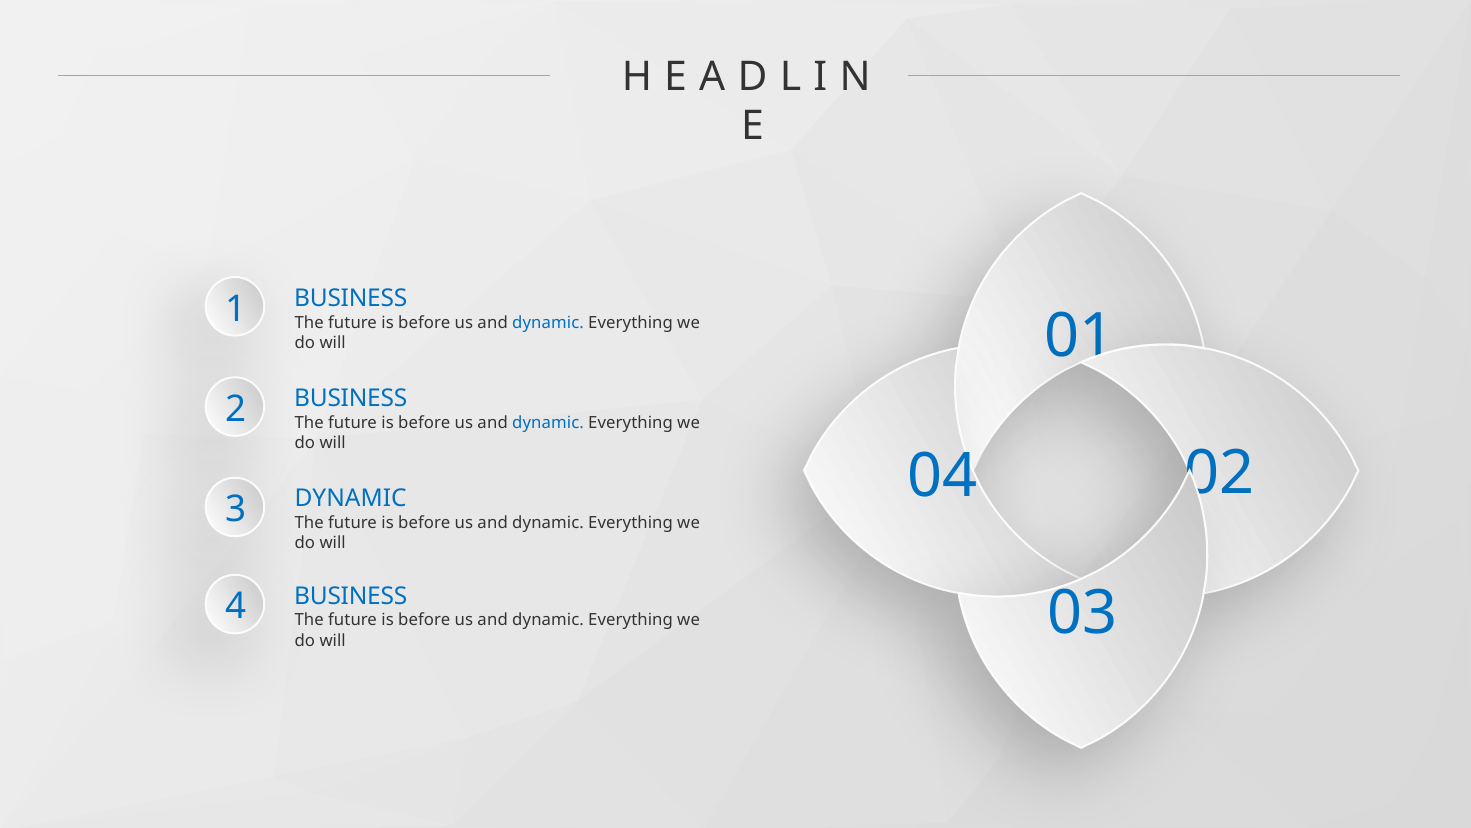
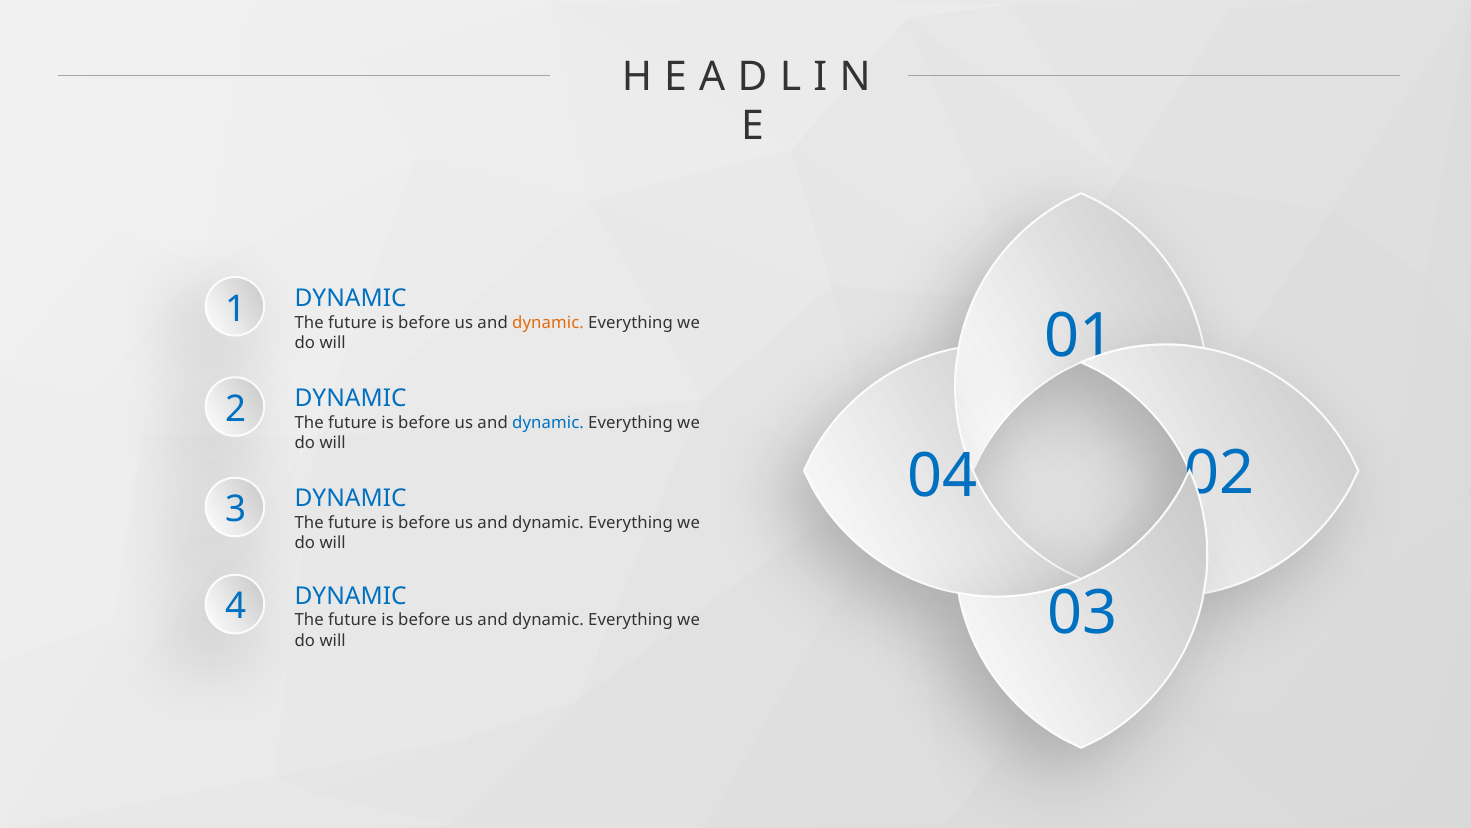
BUSINESS at (351, 298): BUSINESS -> DYNAMIC
dynamic at (548, 322) colour: blue -> orange
BUSINESS at (351, 398): BUSINESS -> DYNAMIC
4 BUSINESS: BUSINESS -> DYNAMIC
